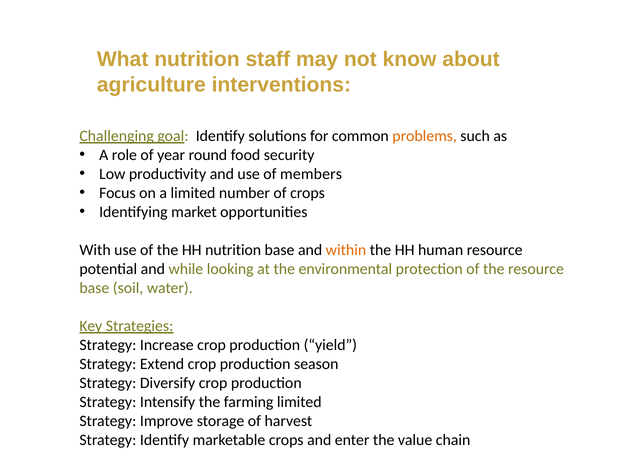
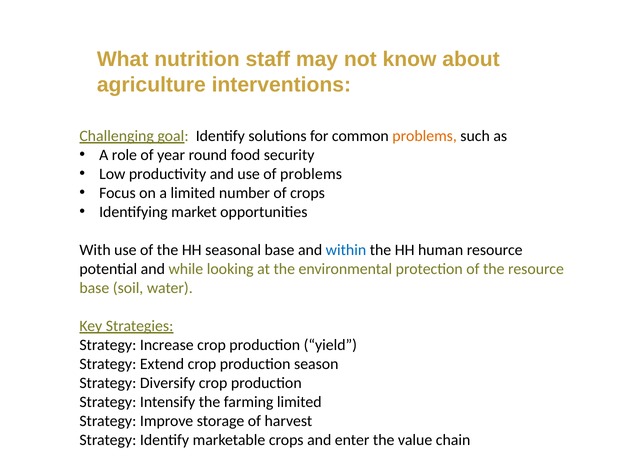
of members: members -> problems
HH nutrition: nutrition -> seasonal
within colour: orange -> blue
